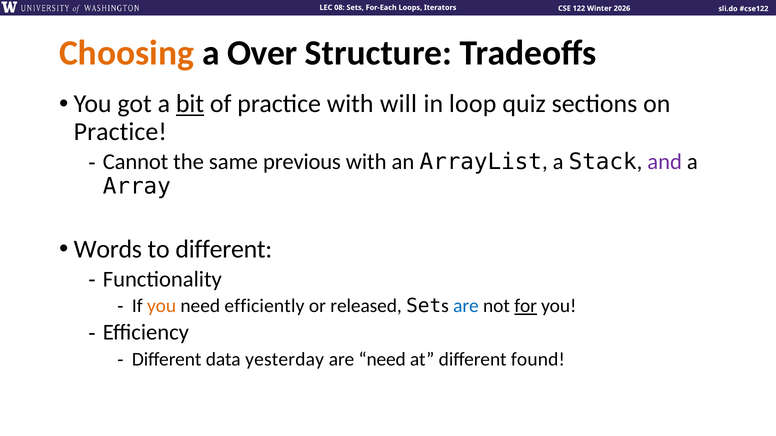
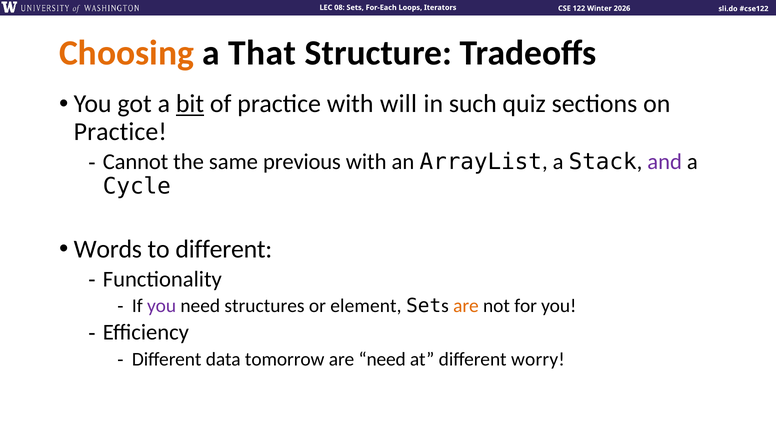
Over: Over -> That
loop: loop -> such
Array: Array -> Cycle
you at (162, 306) colour: orange -> purple
efficiently: efficiently -> structures
released: released -> element
are at (466, 306) colour: blue -> orange
for underline: present -> none
yesterday: yesterday -> tomorrow
found: found -> worry
